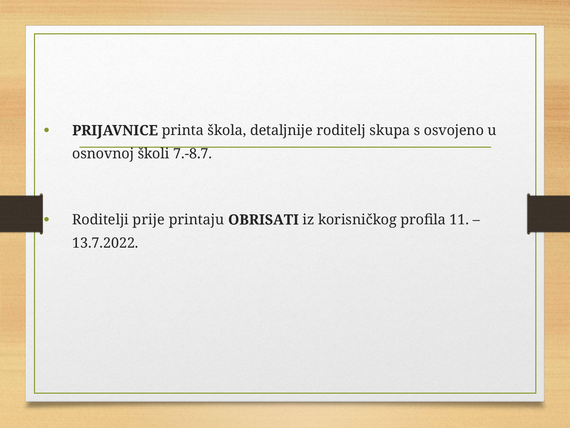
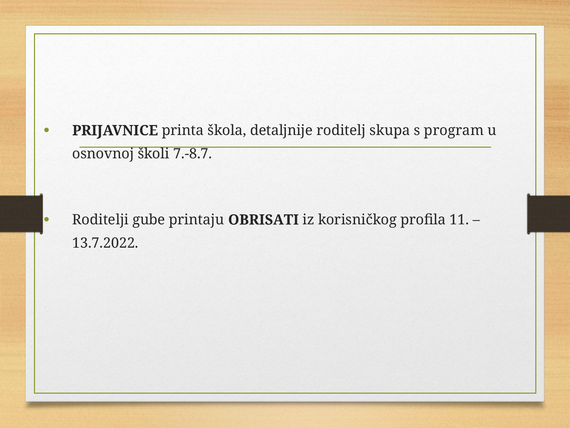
osvojeno: osvojeno -> program
prije: prije -> gube
